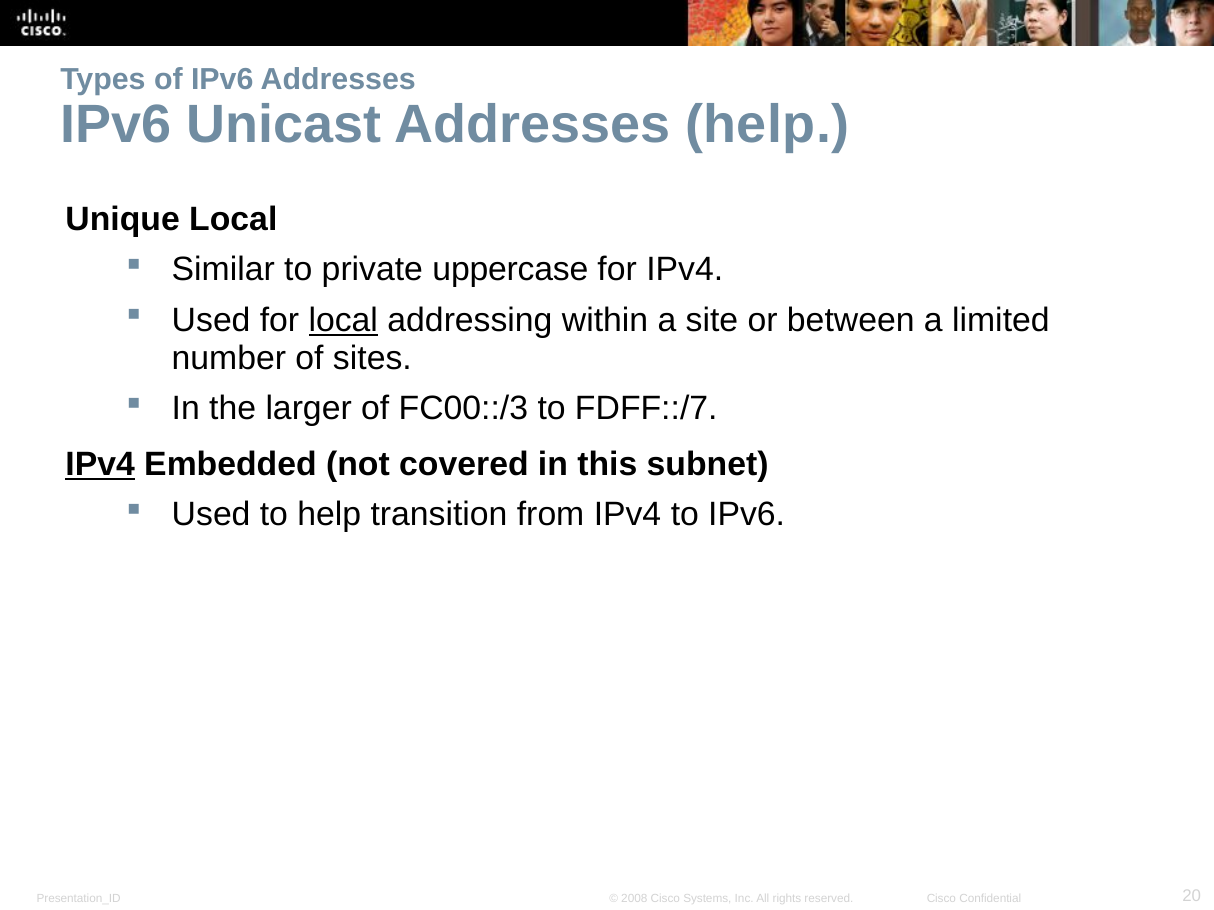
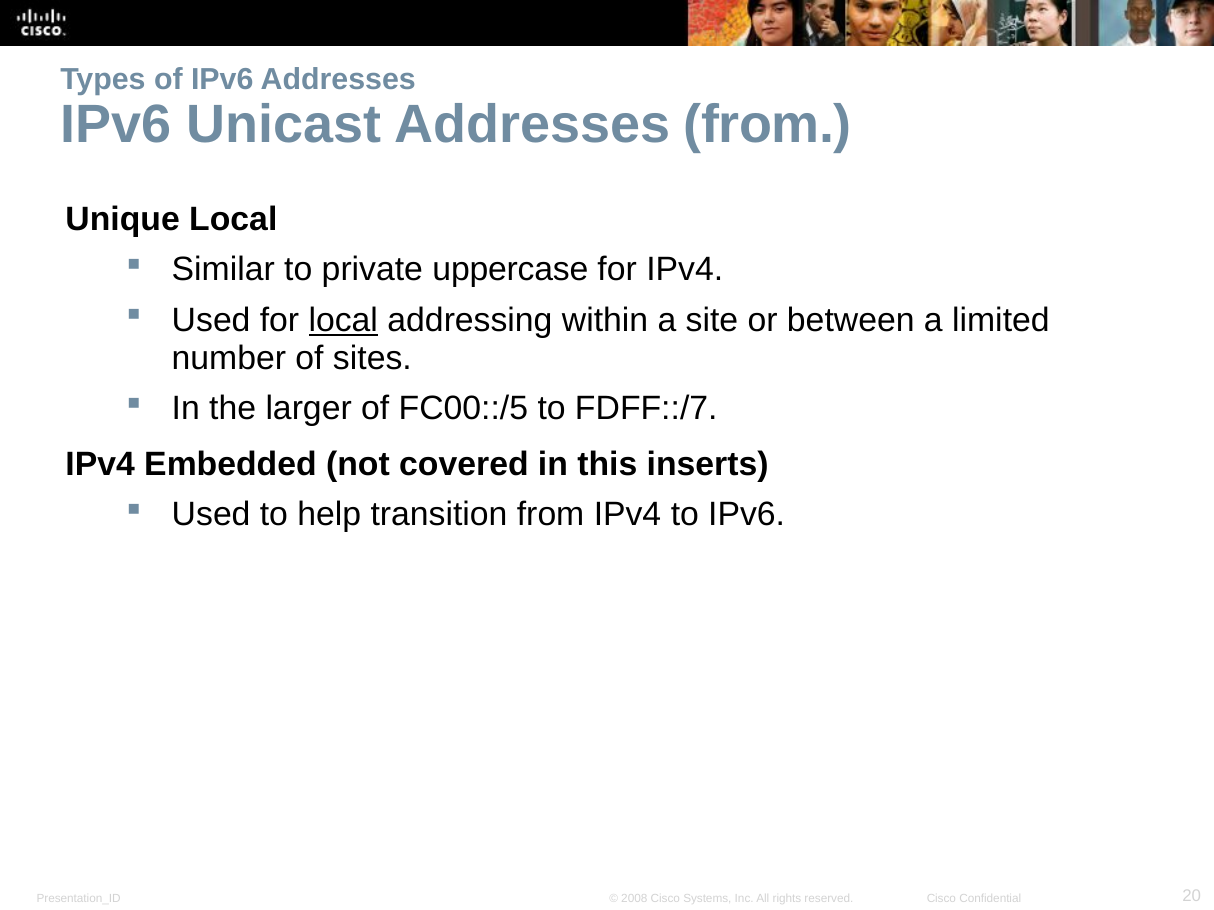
Addresses help: help -> from
FC00::/3: FC00::/3 -> FC00::/5
IPv4 at (100, 464) underline: present -> none
subnet: subnet -> inserts
